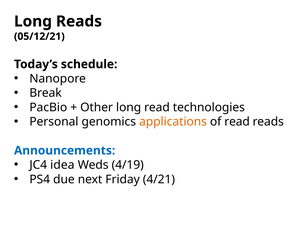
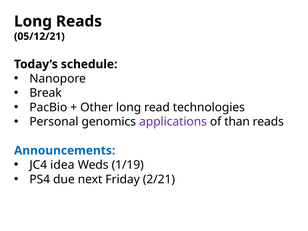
applications colour: orange -> purple
of read: read -> than
4/19: 4/19 -> 1/19
4/21: 4/21 -> 2/21
